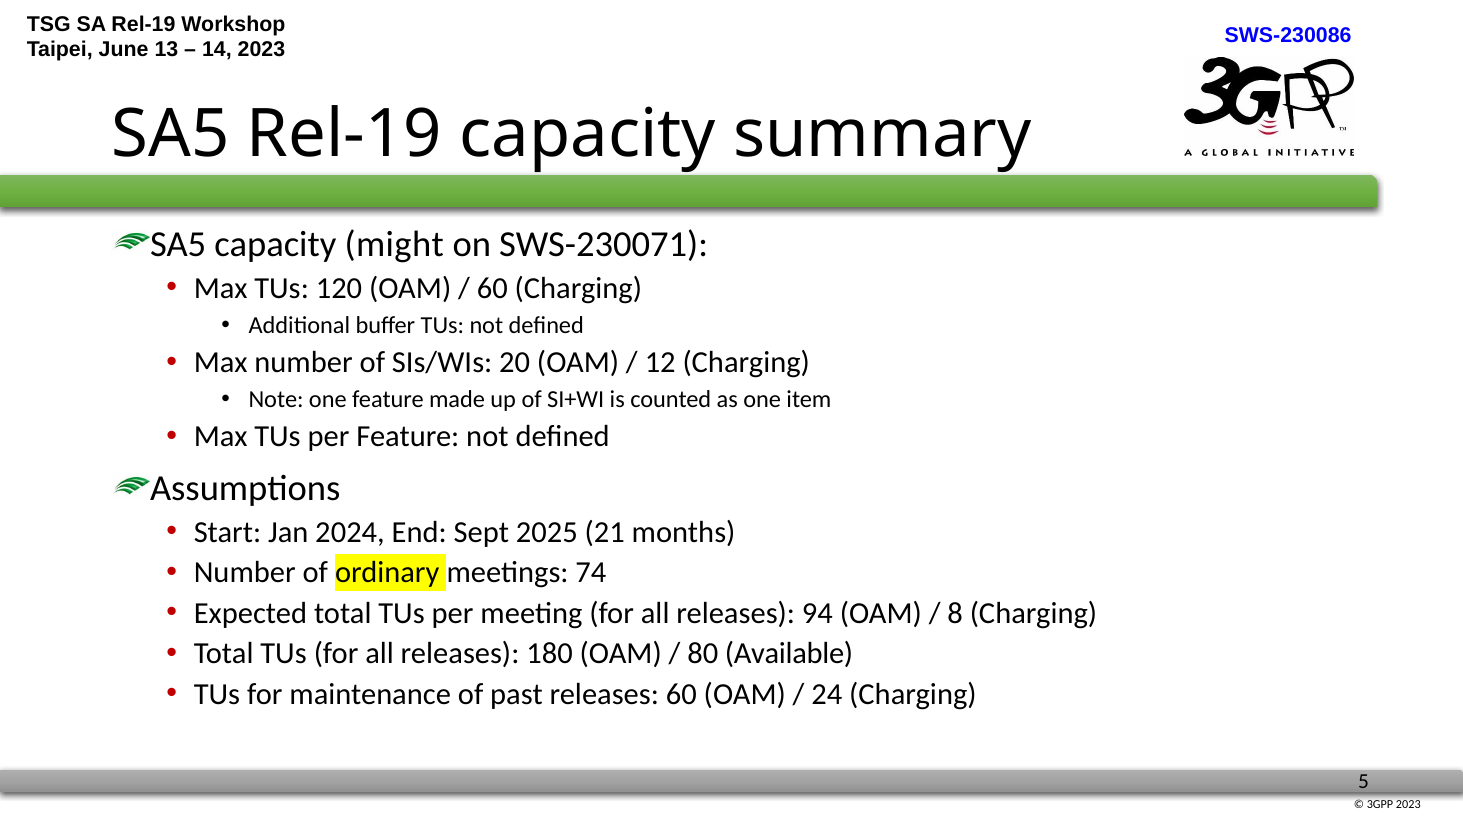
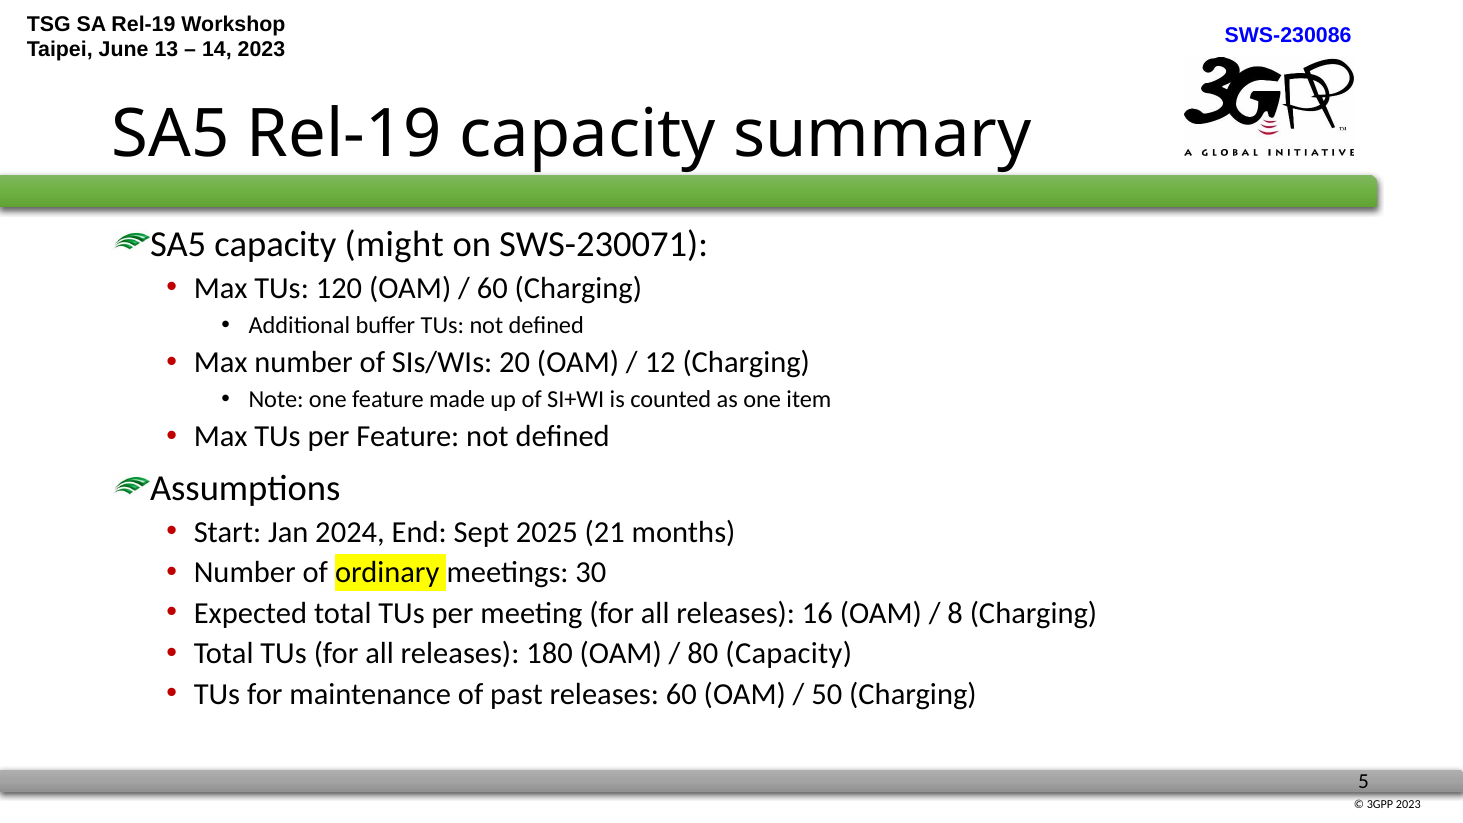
74: 74 -> 30
94: 94 -> 16
80 Available: Available -> Capacity
24: 24 -> 50
